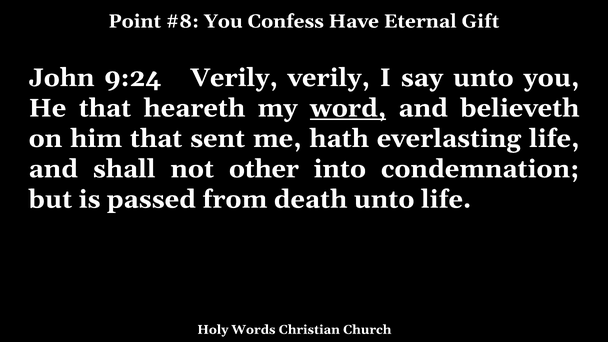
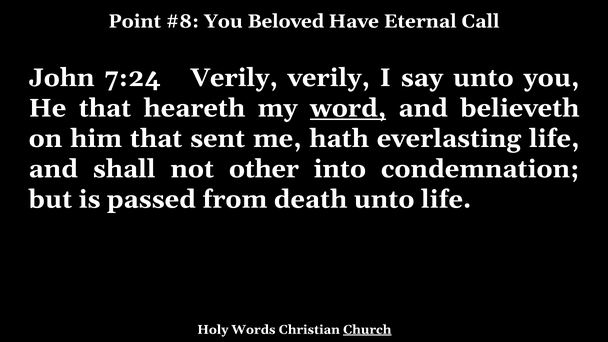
Confess: Confess -> Beloved
Gift: Gift -> Call
9:24: 9:24 -> 7:24
Church underline: none -> present
